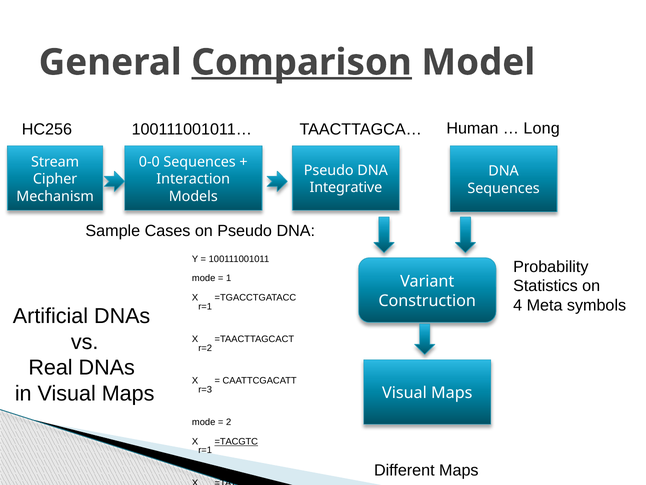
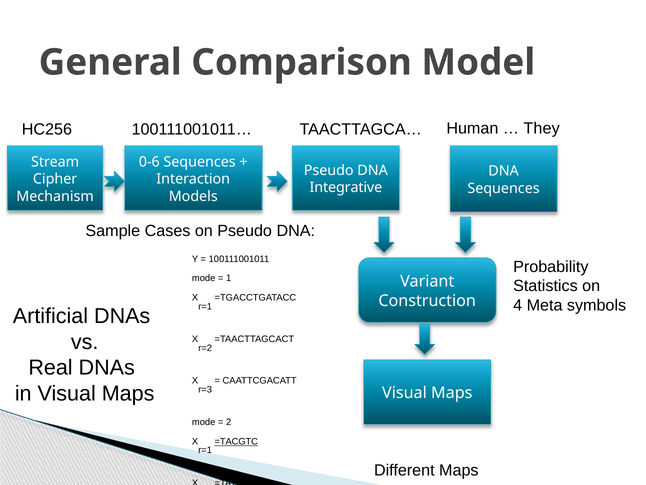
Comparison underline: present -> none
Long: Long -> They
0-0: 0-0 -> 0-6
